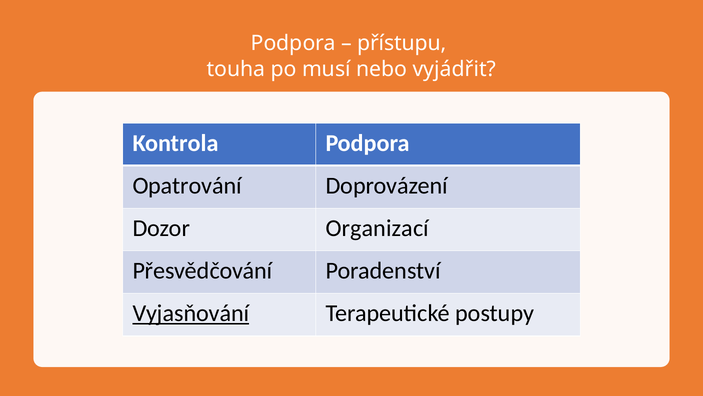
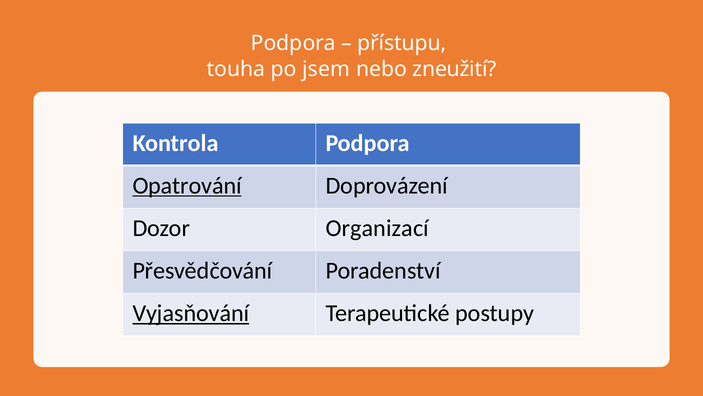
musí: musí -> jsem
vyjádřit: vyjádřit -> zneužití
Opatrování underline: none -> present
